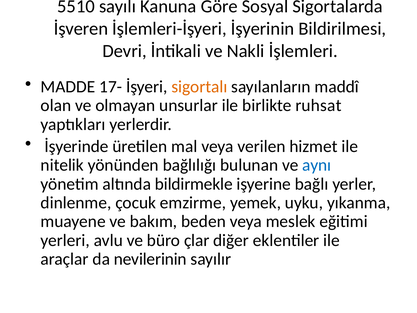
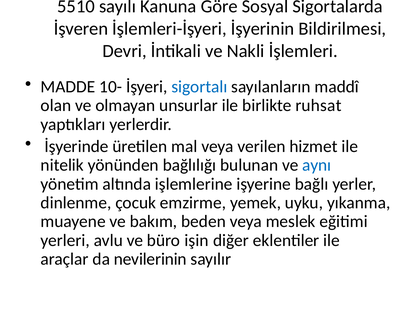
17-: 17- -> 10-
sigortalı colour: orange -> blue
bildirmekle: bildirmekle -> işlemlerine
çlar: çlar -> işin
